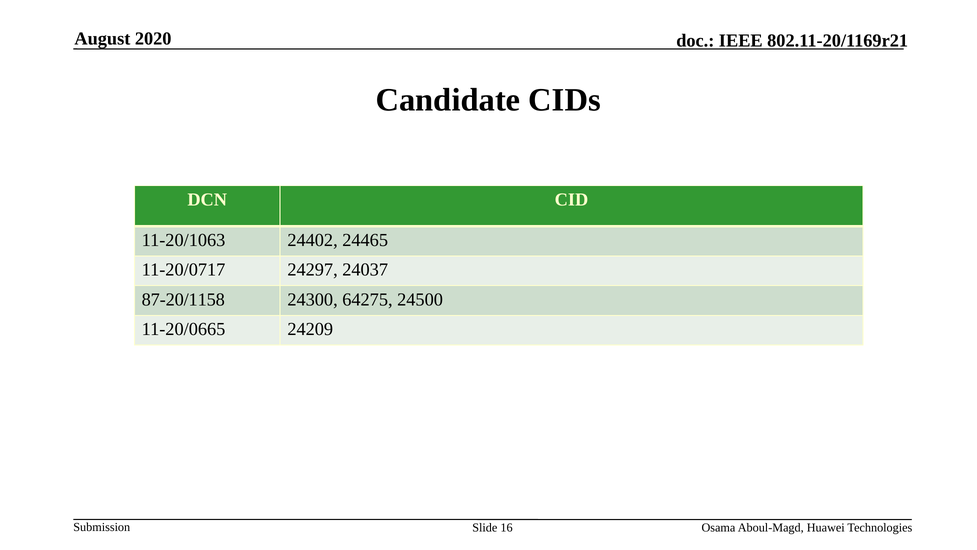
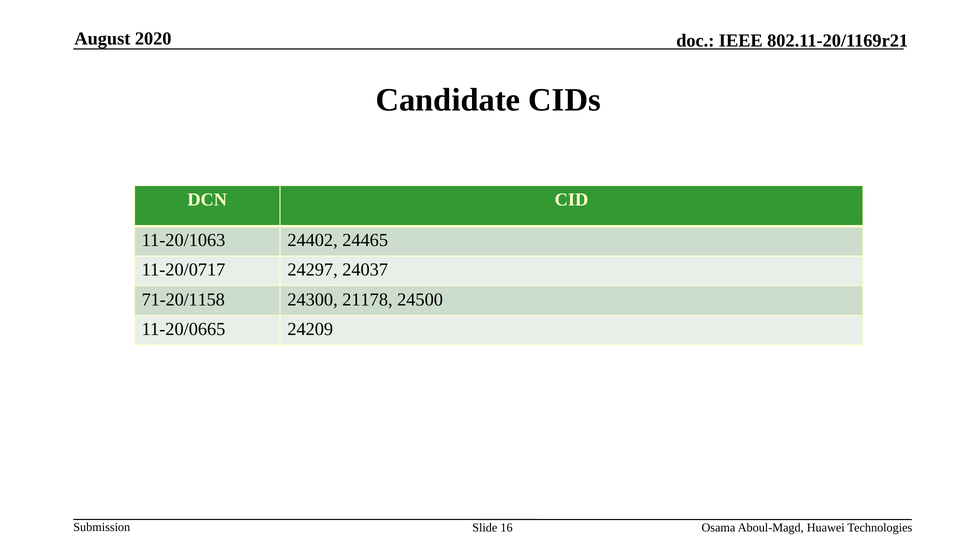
87-20/1158: 87-20/1158 -> 71-20/1158
64275: 64275 -> 21178
